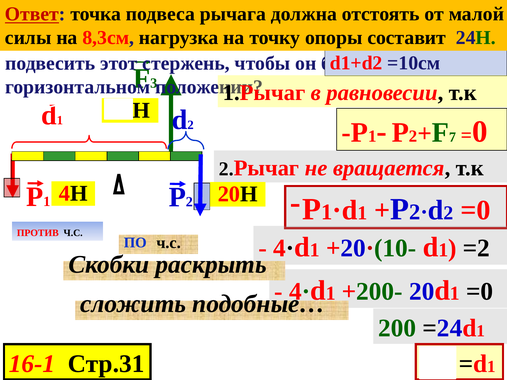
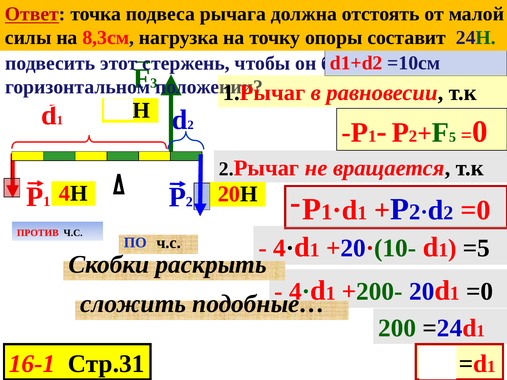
7: 7 -> 5
=2: =2 -> =5
